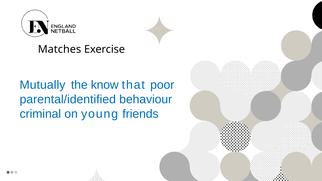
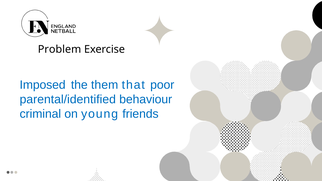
Matches: Matches -> Problem
Mutually: Mutually -> Imposed
know: know -> them
